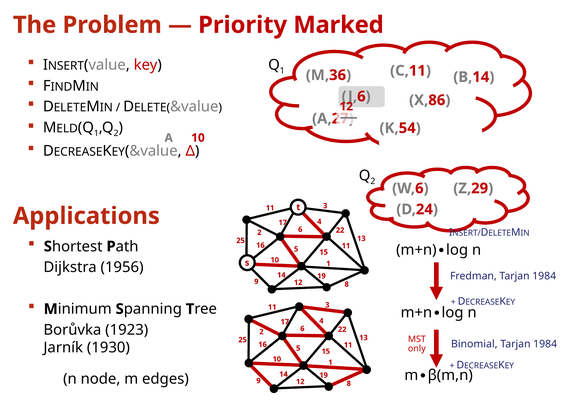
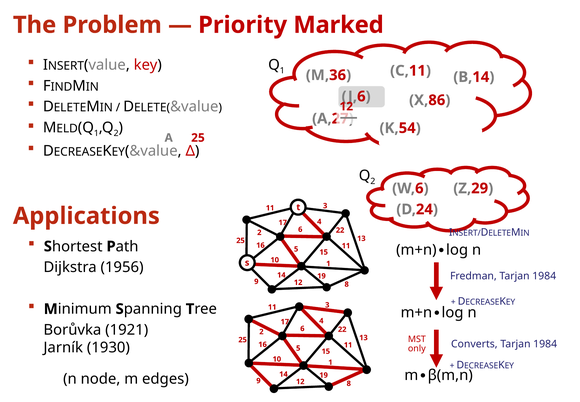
A 10: 10 -> 25
1923: 1923 -> 1921
Binomial: Binomial -> Converts
